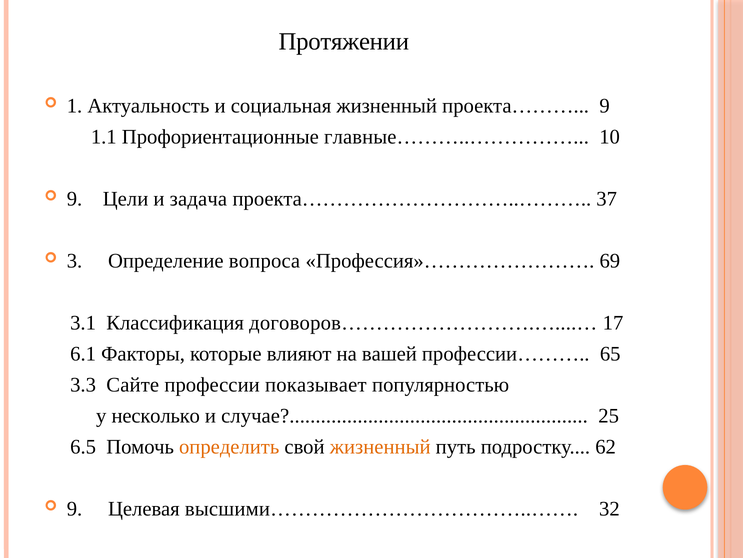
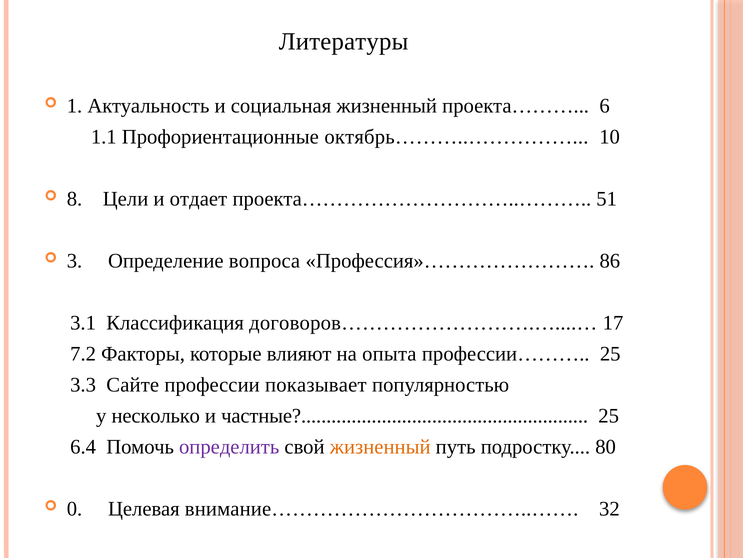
Протяжении: Протяжении -> Литературы
проекта……… 9: 9 -> 6
главные………..……………: главные………..…………… -> октябрь………..……………
9 at (74, 199): 9 -> 8
задача: задача -> отдает
37: 37 -> 51
69: 69 -> 86
6.1: 6.1 -> 7.2
вашей: вашей -> опыта
профессии……… 65: 65 -> 25
случае: случае -> частные
6.5: 6.5 -> 6.4
определить colour: orange -> purple
62: 62 -> 80
9 at (74, 508): 9 -> 0
высшими………………………………..……: высшими………………………………..…… -> внимание………………………………..……
